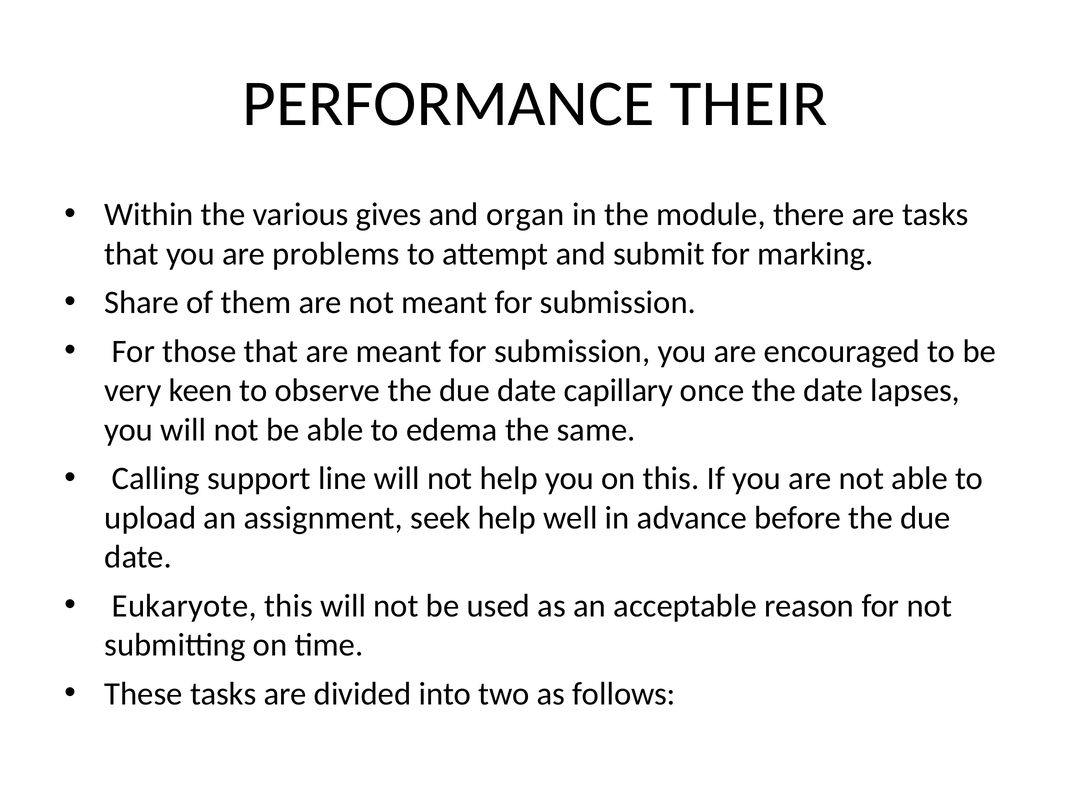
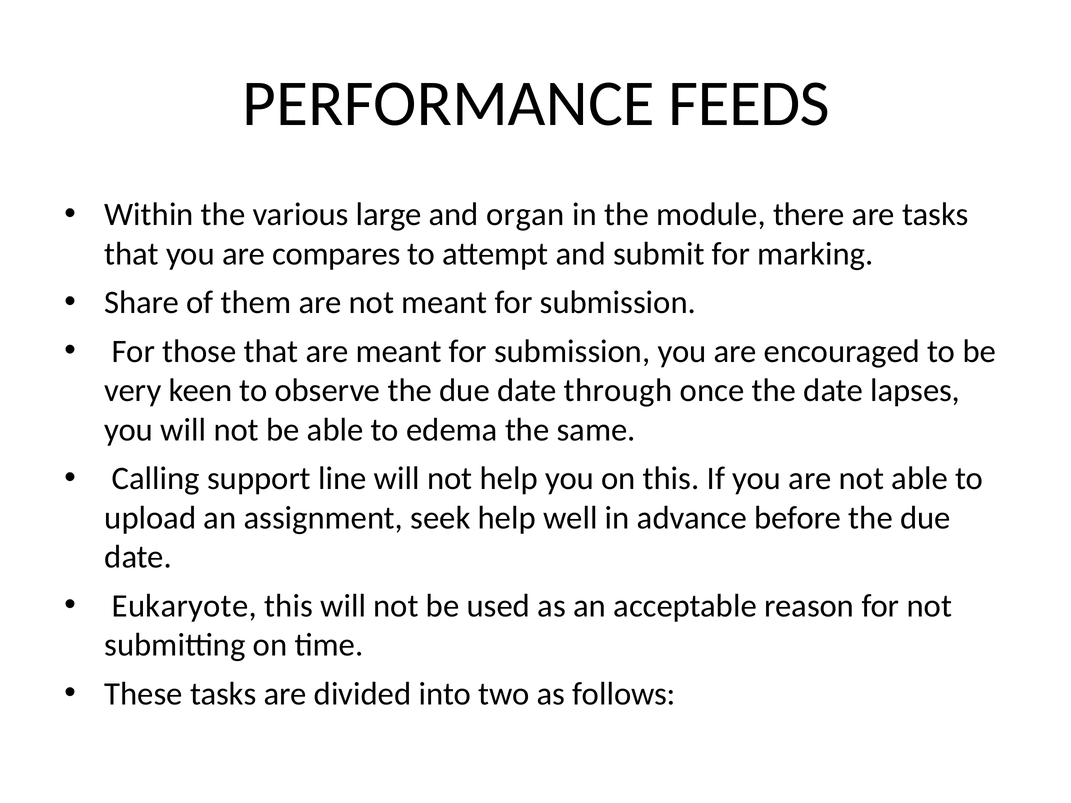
THEIR: THEIR -> FEEDS
gives: gives -> large
problems: problems -> compares
capillary: capillary -> through
